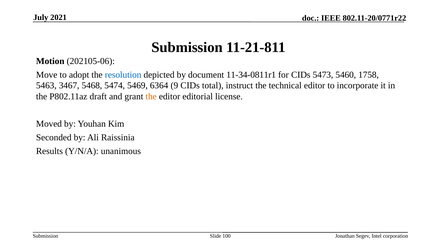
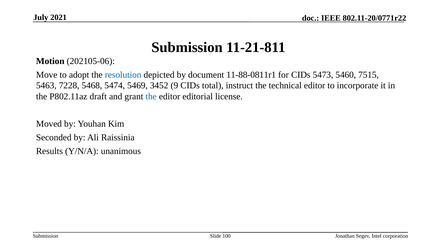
11-34-0811r1: 11-34-0811r1 -> 11-88-0811r1
1758: 1758 -> 7515
3467: 3467 -> 7228
6364: 6364 -> 3452
the at (151, 96) colour: orange -> blue
